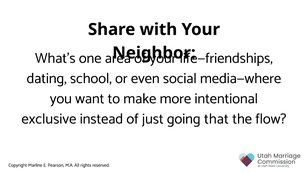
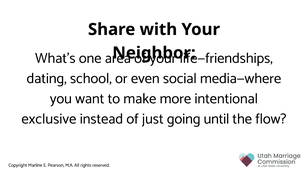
that: that -> until
